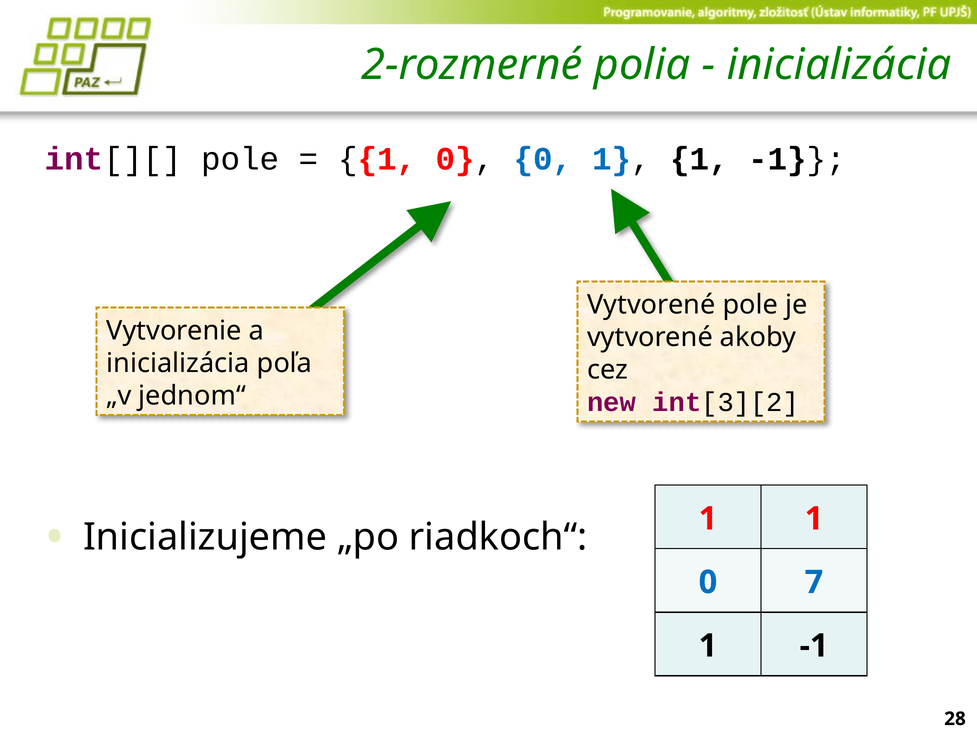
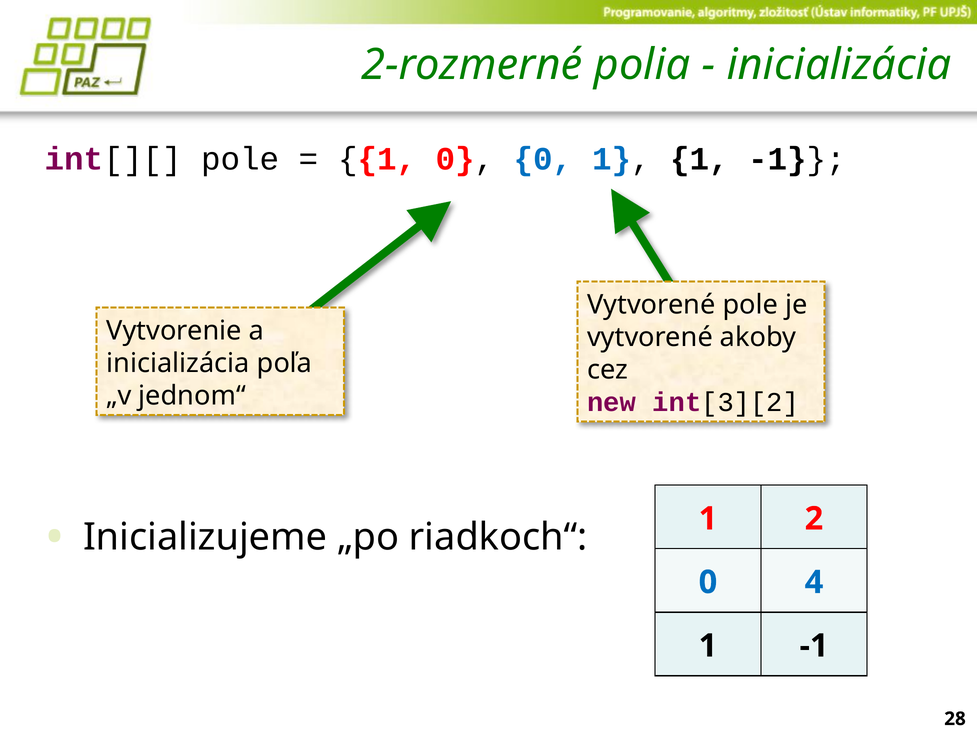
riadkoch“ 1 1: 1 -> 2
7: 7 -> 4
